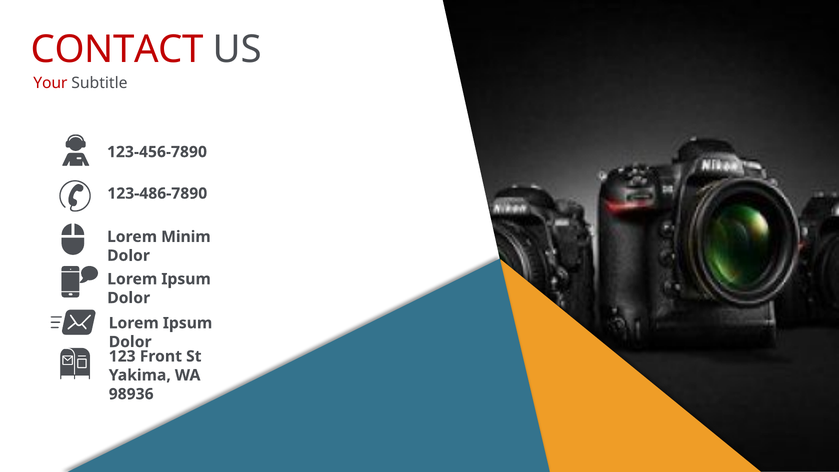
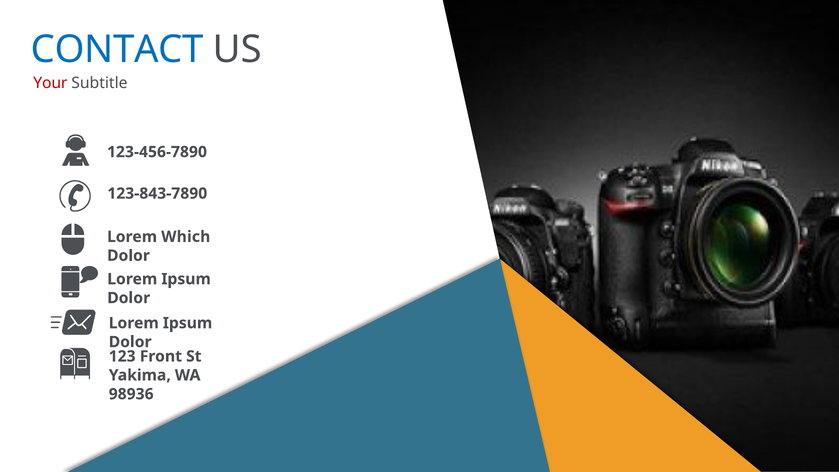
CONTACT colour: red -> blue
123-486-7890: 123-486-7890 -> 123-843-7890
Minim: Minim -> Which
